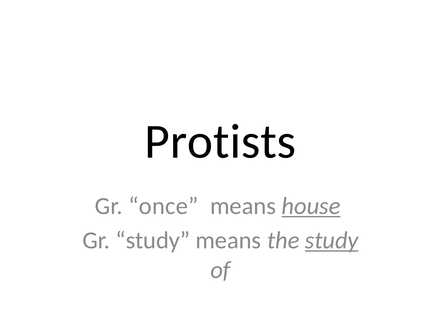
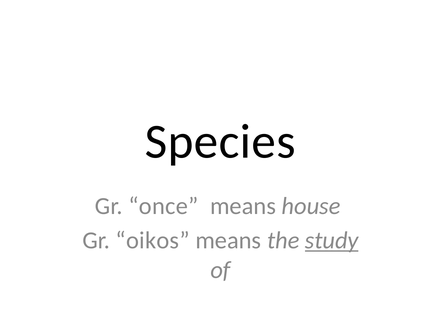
Protists: Protists -> Species
house underline: present -> none
Gr study: study -> oikos
